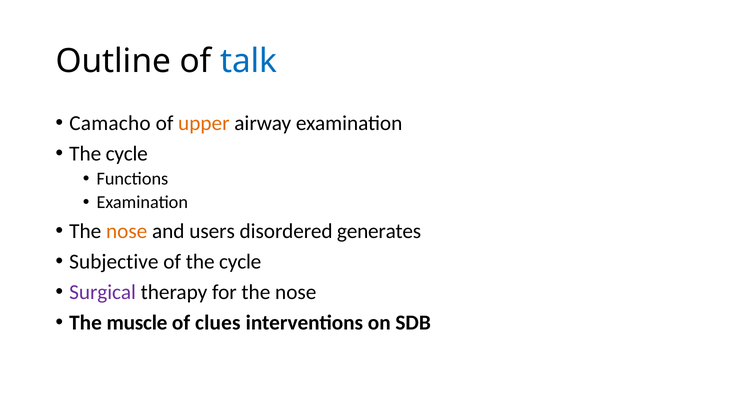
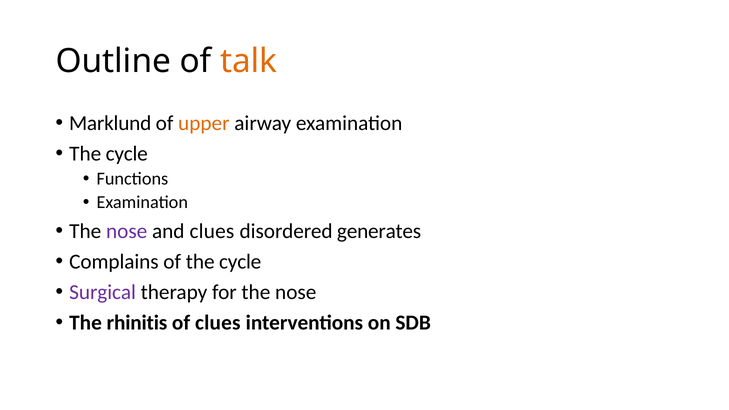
talk colour: blue -> orange
Camacho: Camacho -> Marklund
nose at (127, 231) colour: orange -> purple
and users: users -> clues
Subjective: Subjective -> Complains
muscle: muscle -> rhinitis
